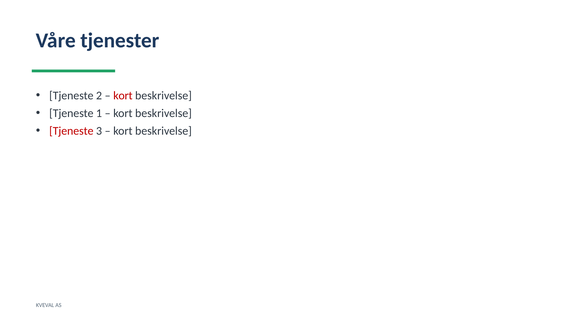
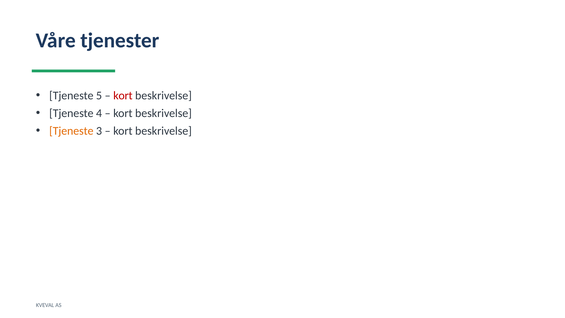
2: 2 -> 5
1: 1 -> 4
Tjeneste at (71, 131) colour: red -> orange
